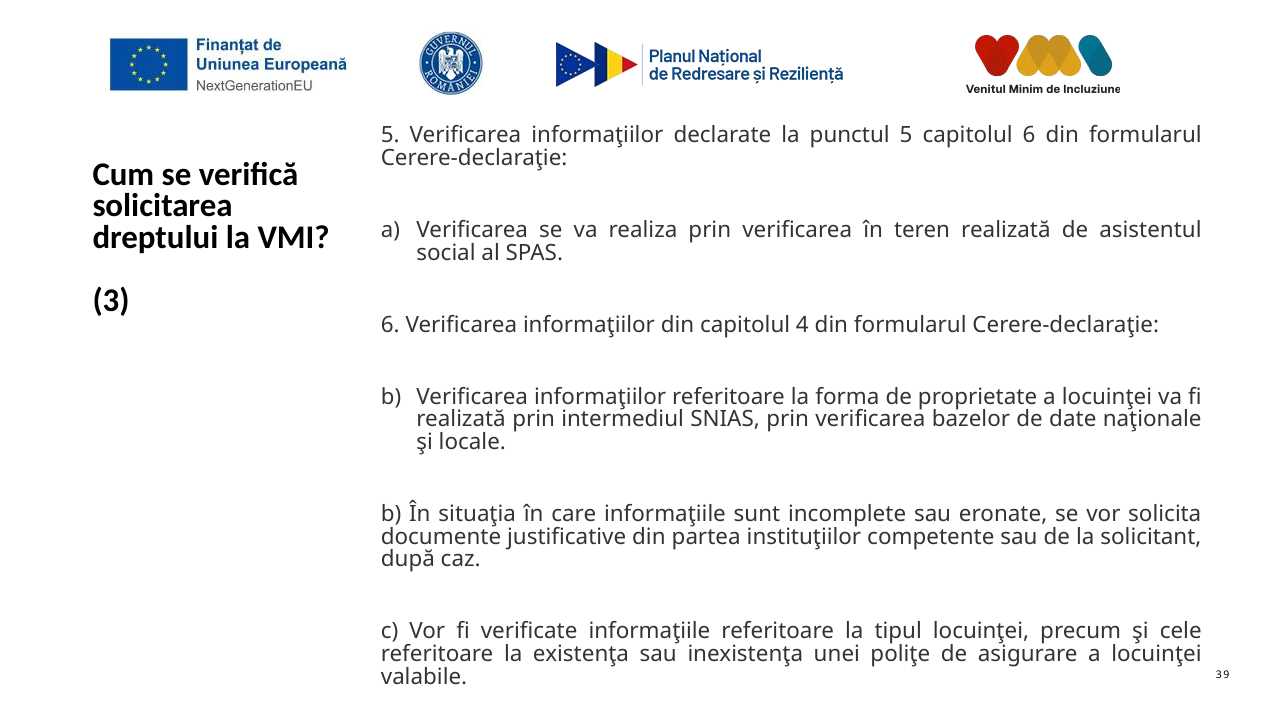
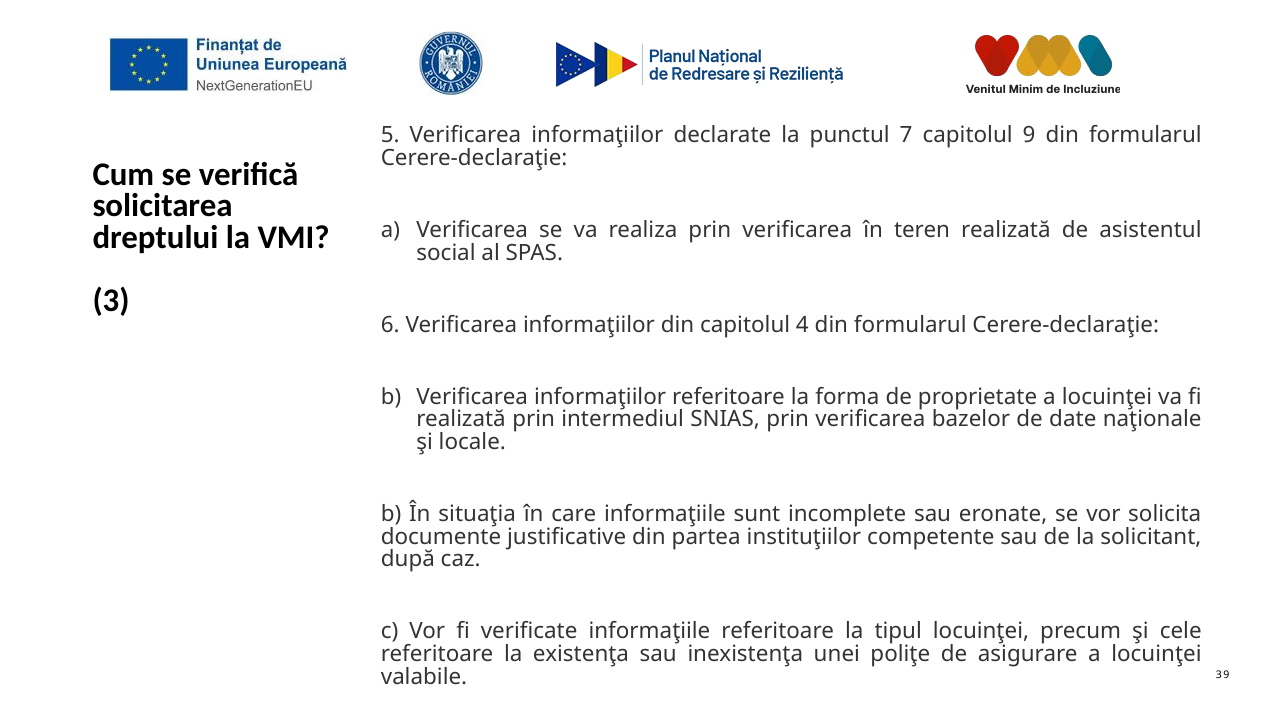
punctul 5: 5 -> 7
capitolul 6: 6 -> 9
